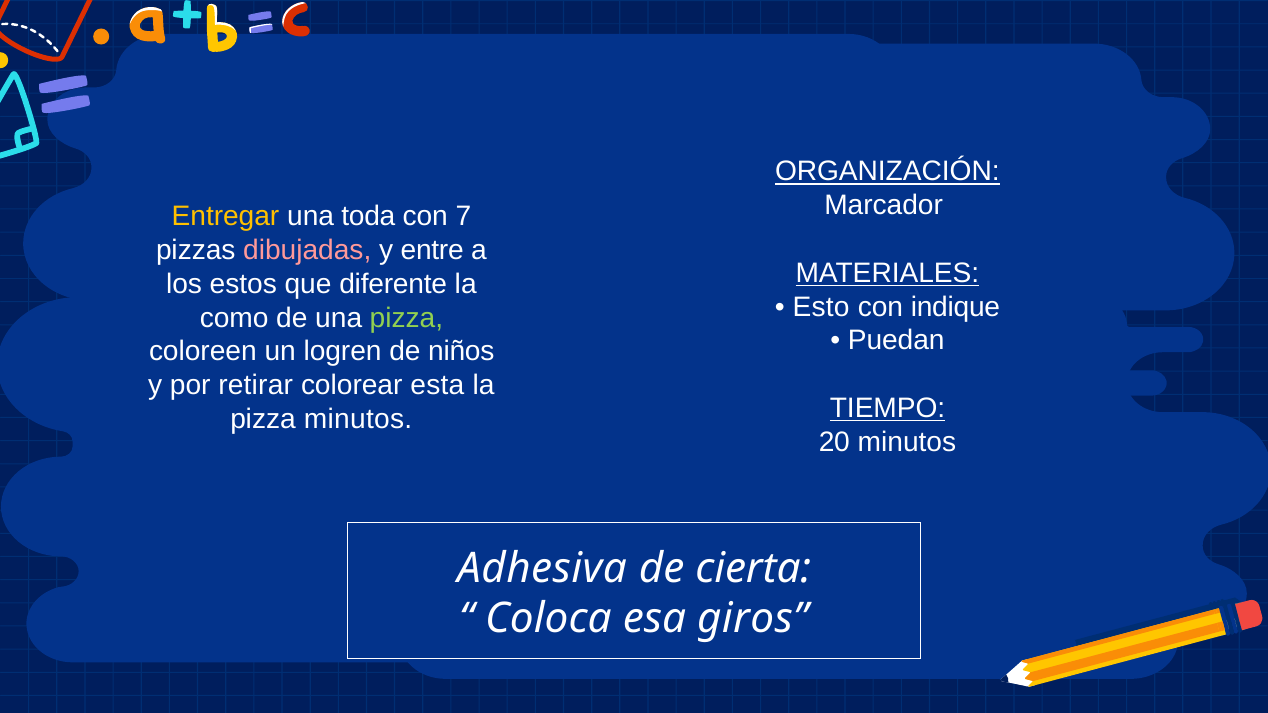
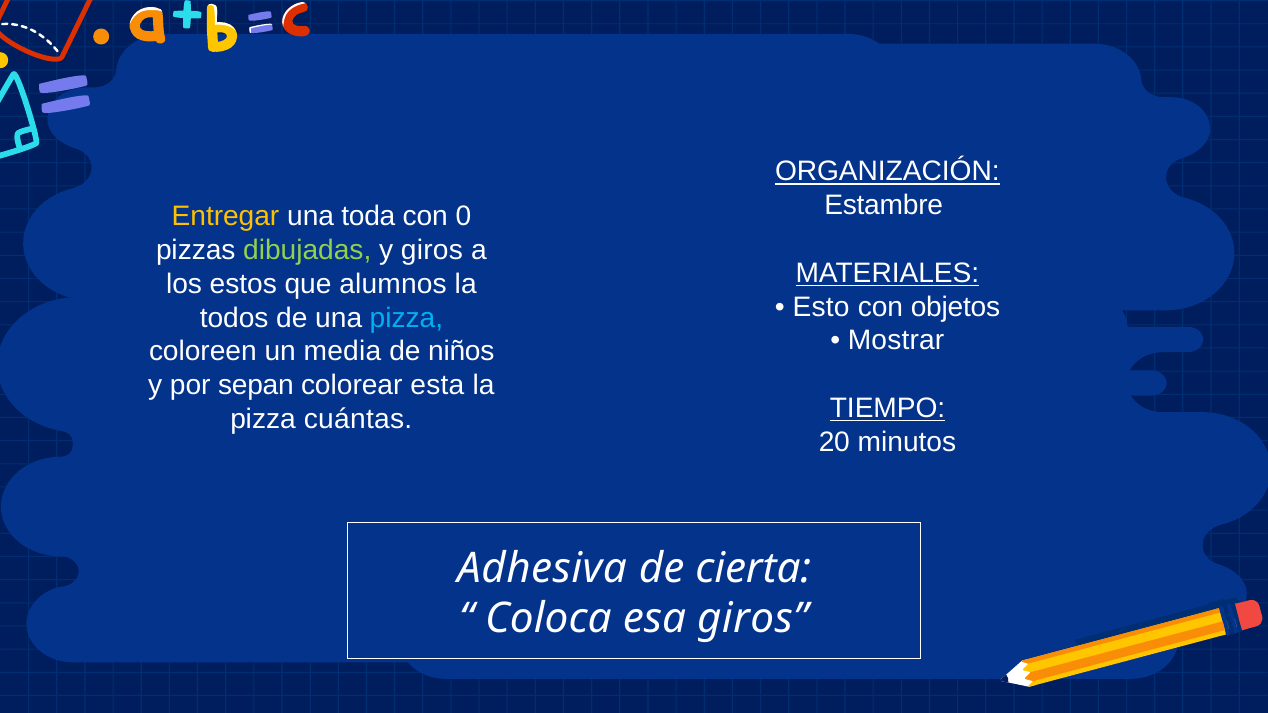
Marcador: Marcador -> Estambre
7: 7 -> 0
dibujadas colour: pink -> light green
y entre: entre -> giros
diferente: diferente -> alumnos
indique: indique -> objetos
como: como -> todos
pizza at (406, 318) colour: light green -> light blue
Puedan: Puedan -> Mostrar
logren: logren -> media
retirar: retirar -> sepan
pizza minutos: minutos -> cuántas
